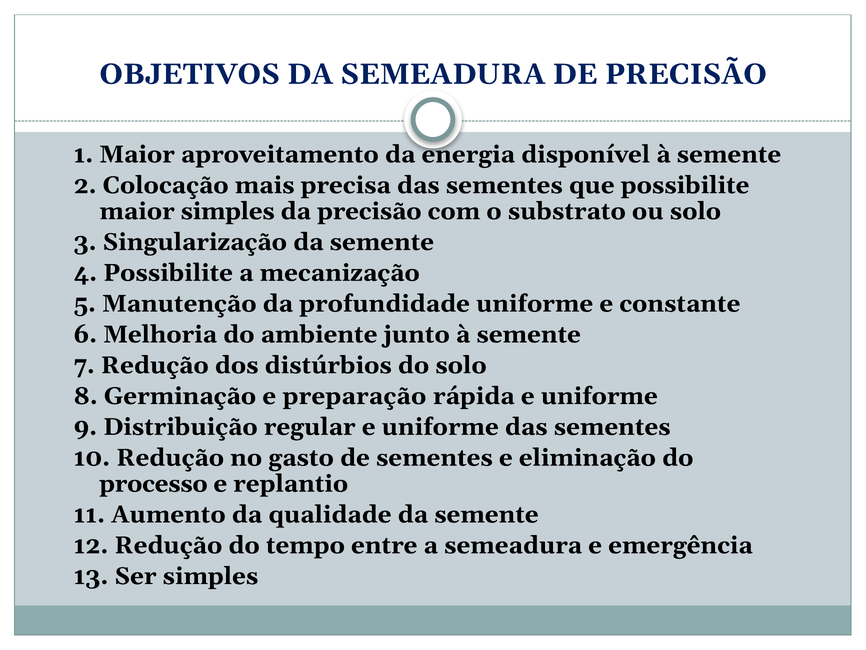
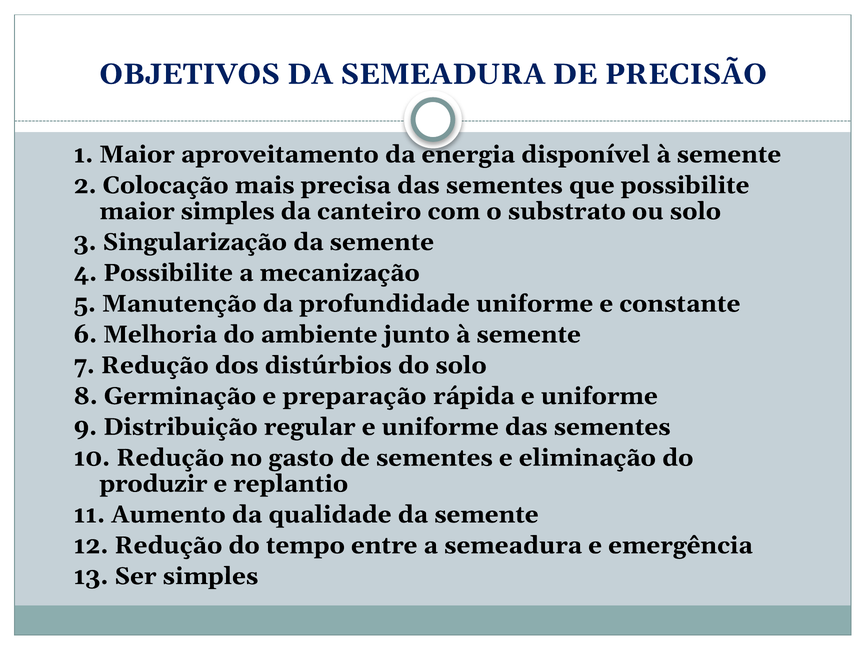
da precisão: precisão -> canteiro
processo: processo -> produzir
